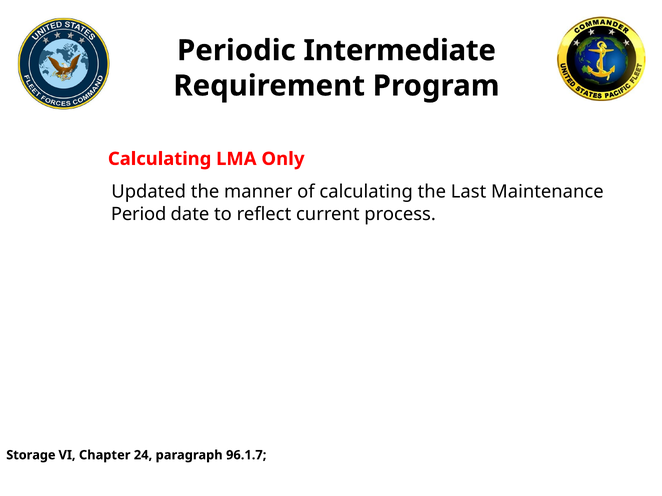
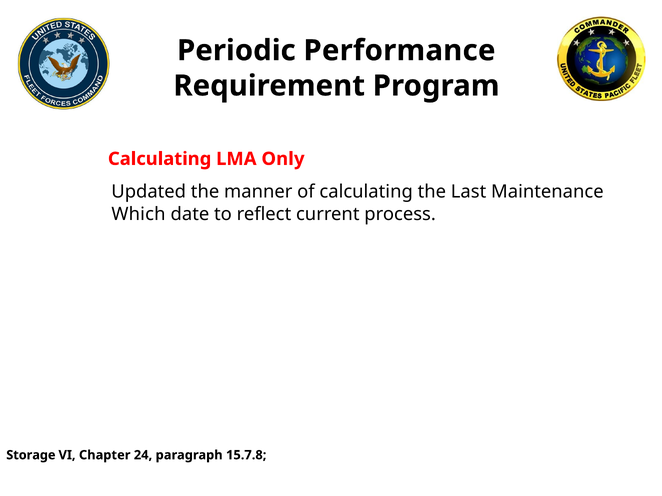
Intermediate: Intermediate -> Performance
Period: Period -> Which
96.1.7: 96.1.7 -> 15.7.8
